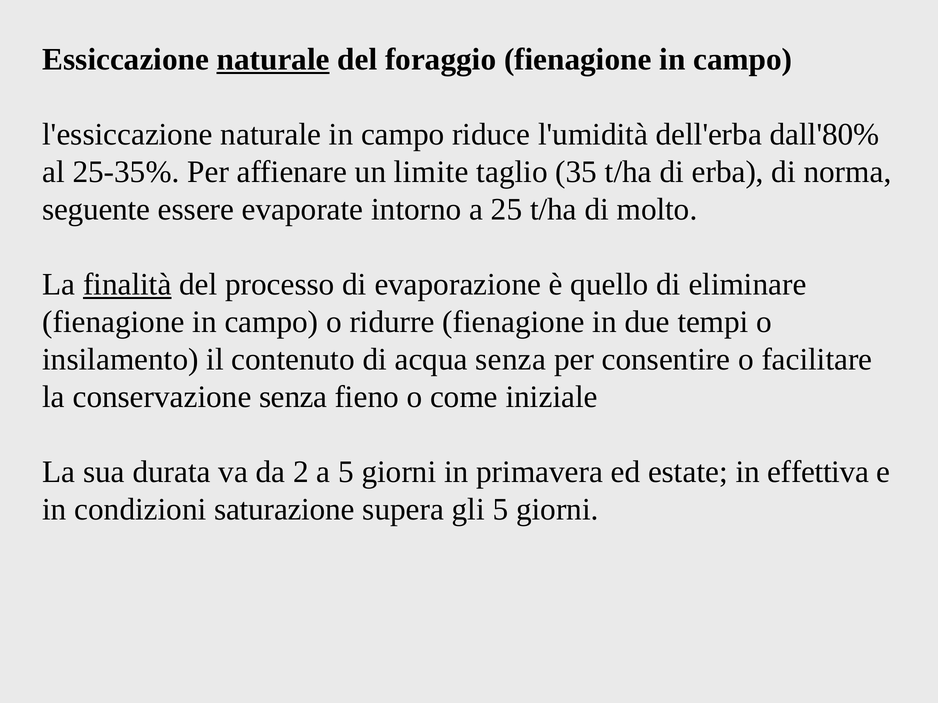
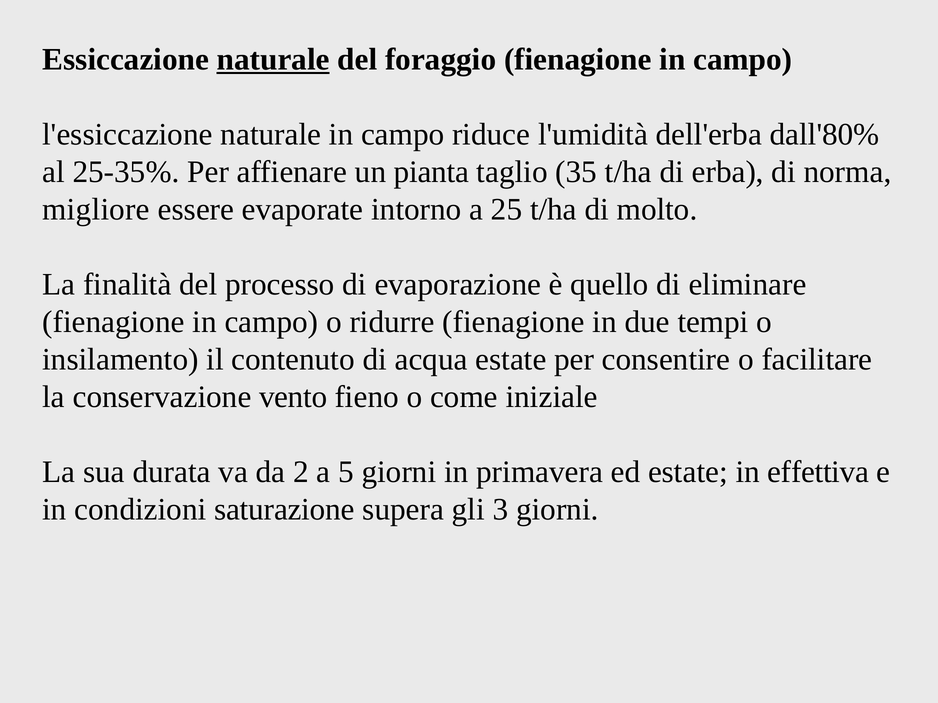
limite: limite -> pianta
seguente: seguente -> migliore
finalità underline: present -> none
acqua senza: senza -> estate
conservazione senza: senza -> vento
gli 5: 5 -> 3
